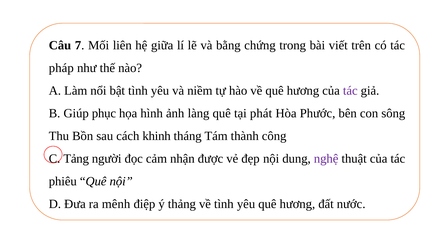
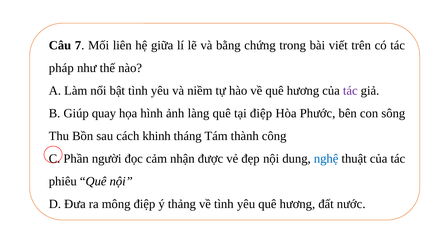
phục: phục -> quay
tại phát: phát -> điệp
Tảng: Tảng -> Phần
nghệ colour: purple -> blue
mênh: mênh -> mông
